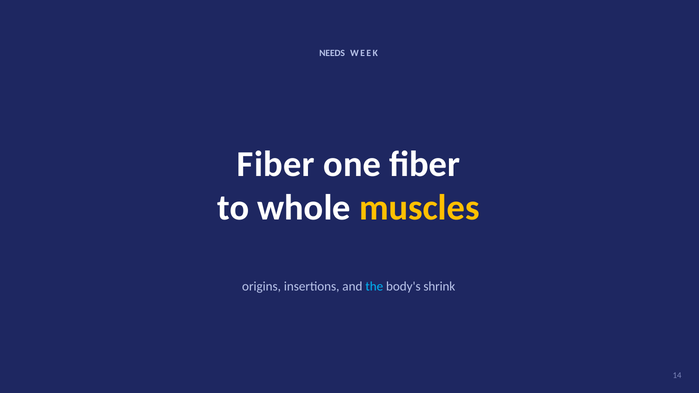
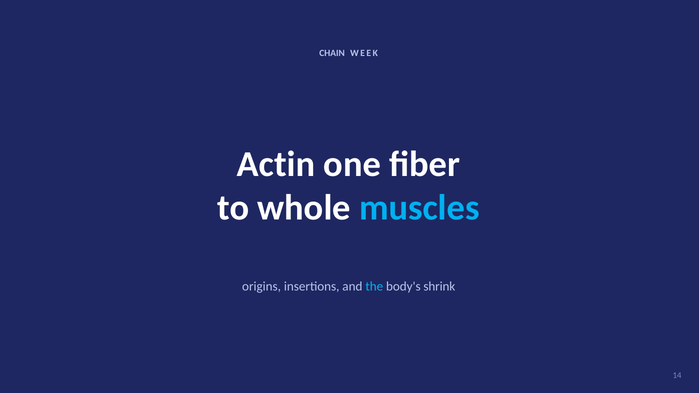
NEEDS: NEEDS -> CHAIN
Fiber at (276, 164): Fiber -> Actin
muscles colour: yellow -> light blue
